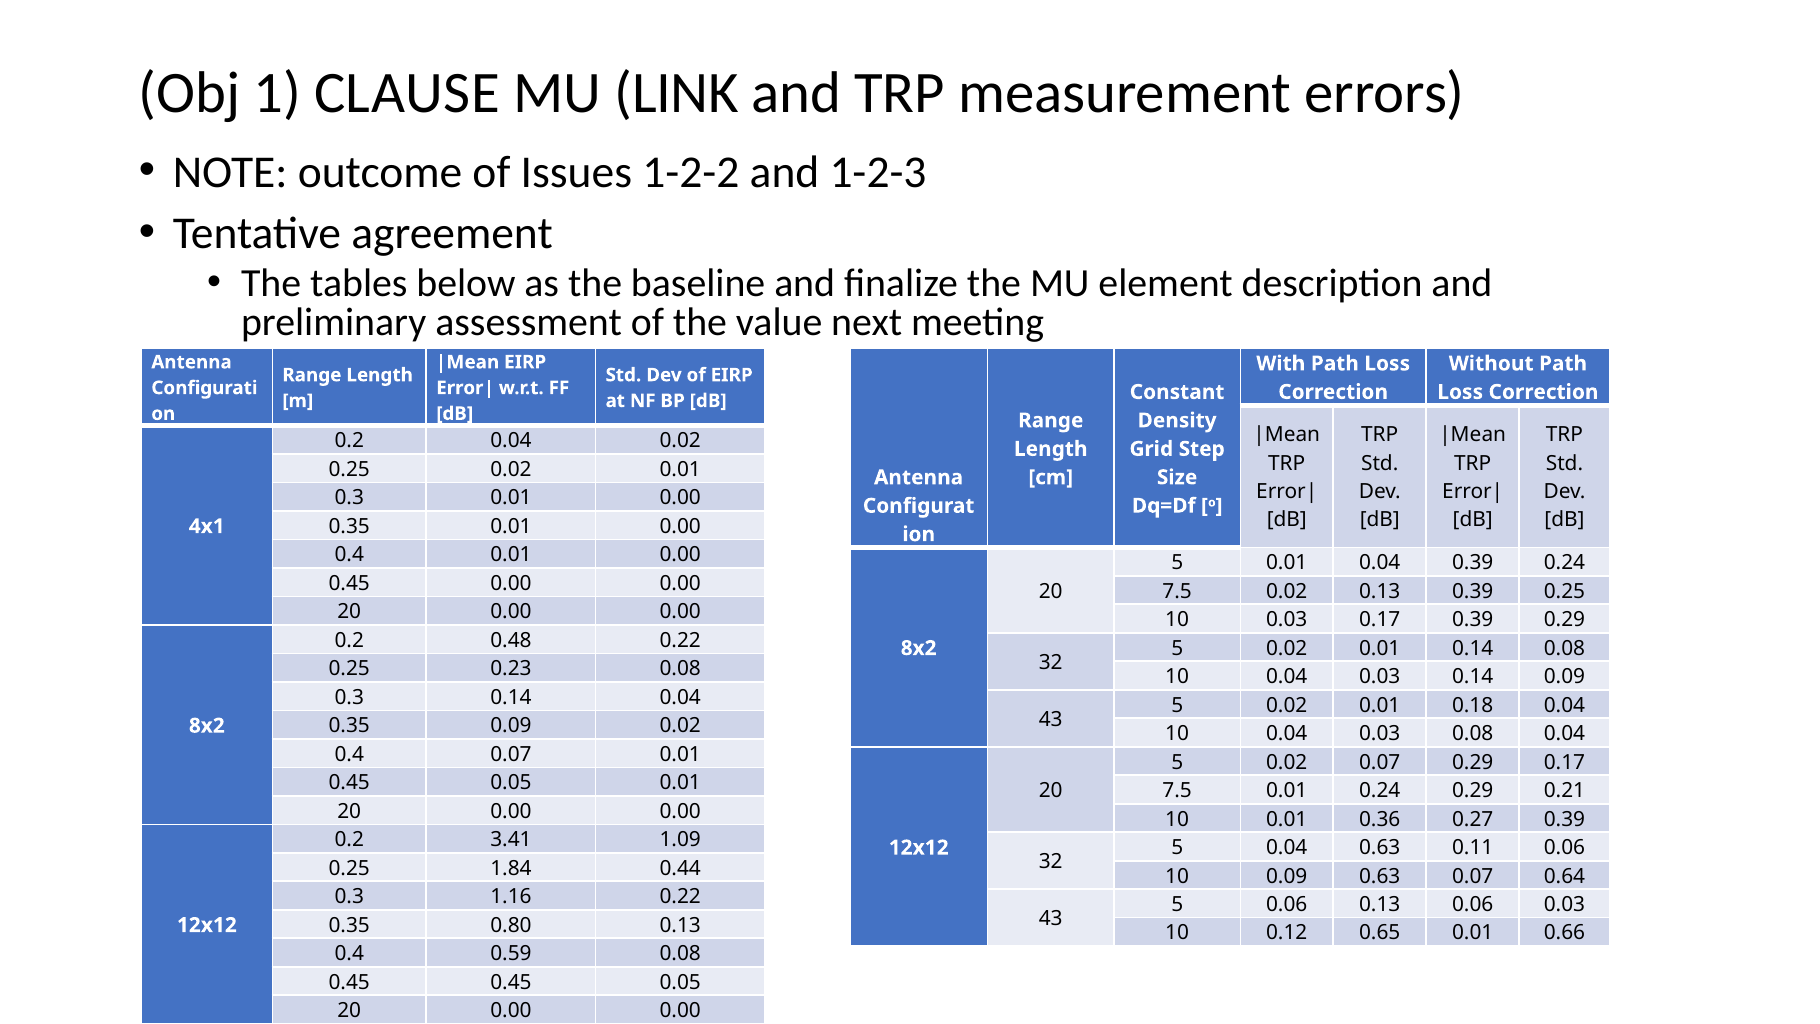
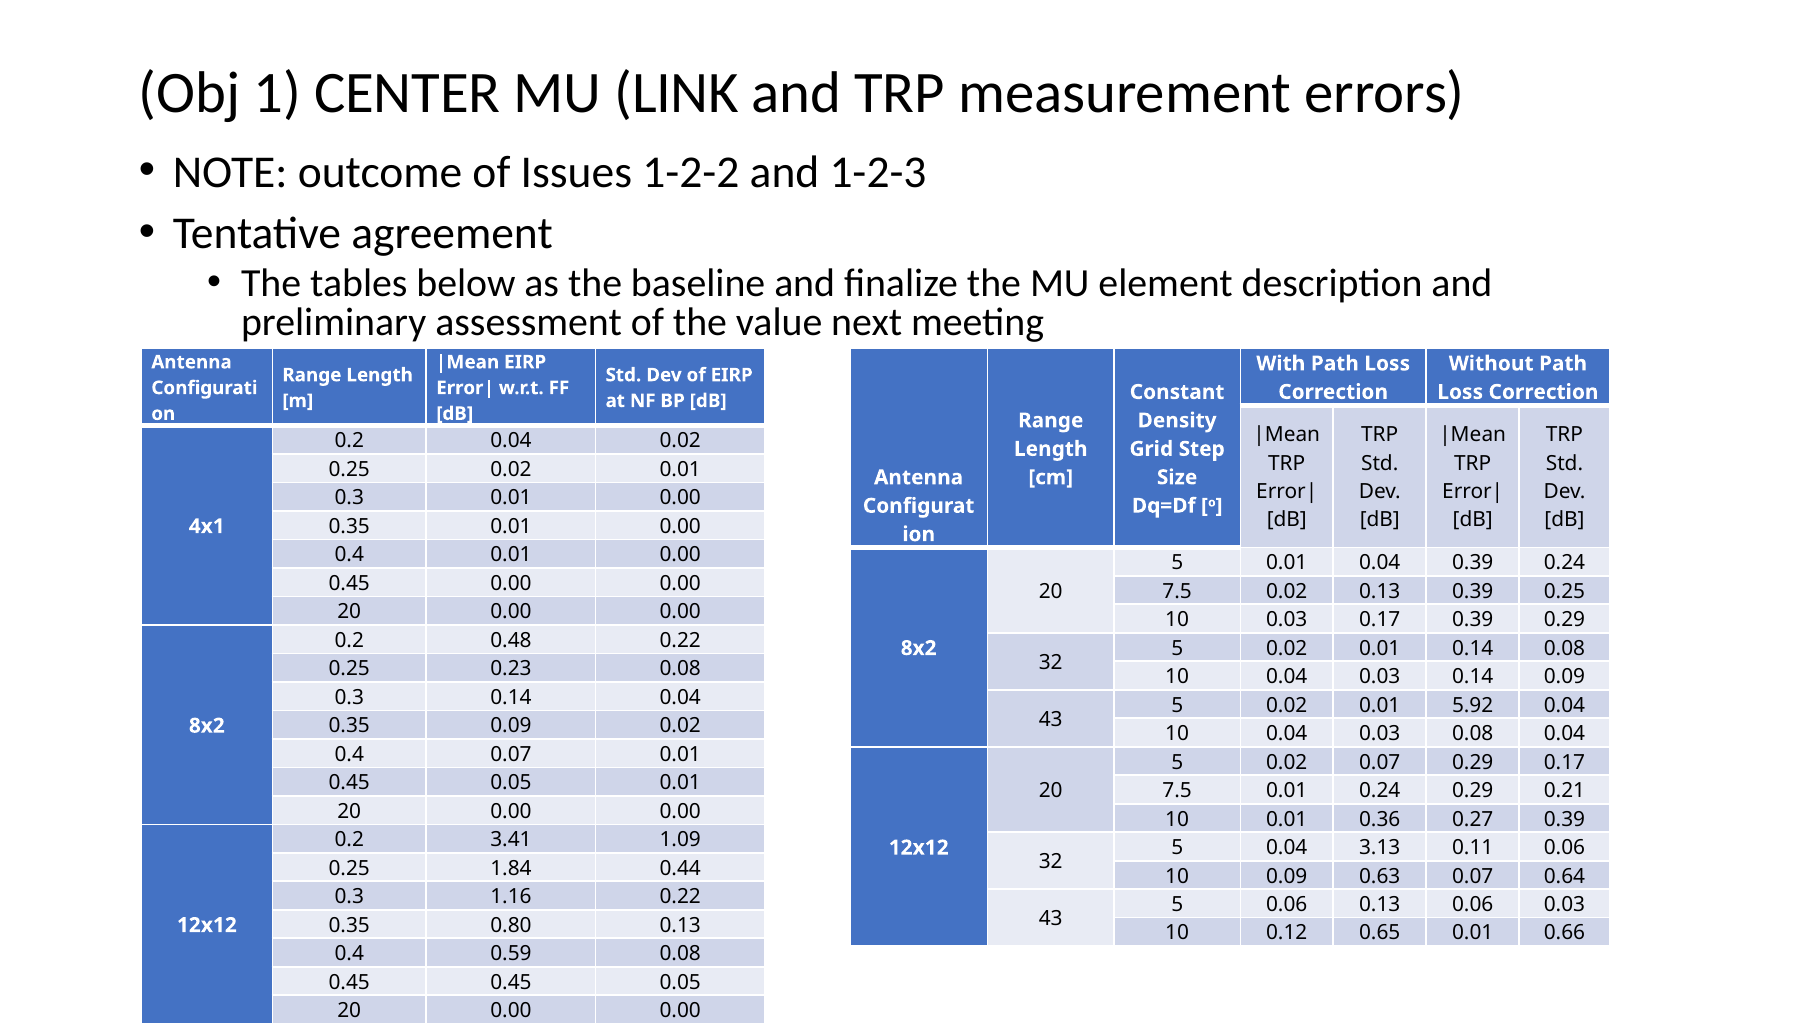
CLAUSE: CLAUSE -> CENTER
0.18: 0.18 -> 5.92
0.04 0.63: 0.63 -> 3.13
